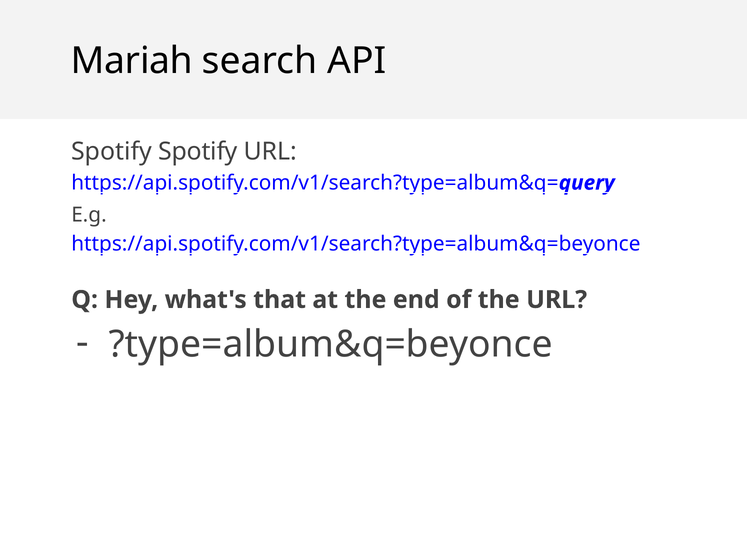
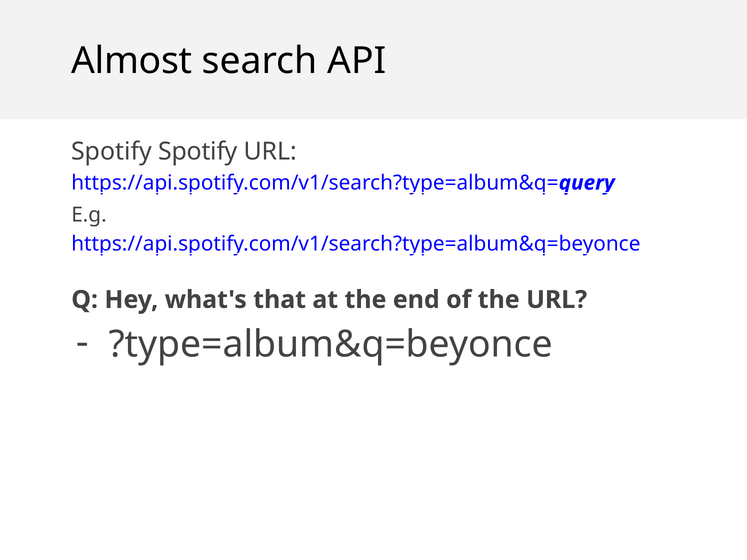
Mariah: Mariah -> Almost
